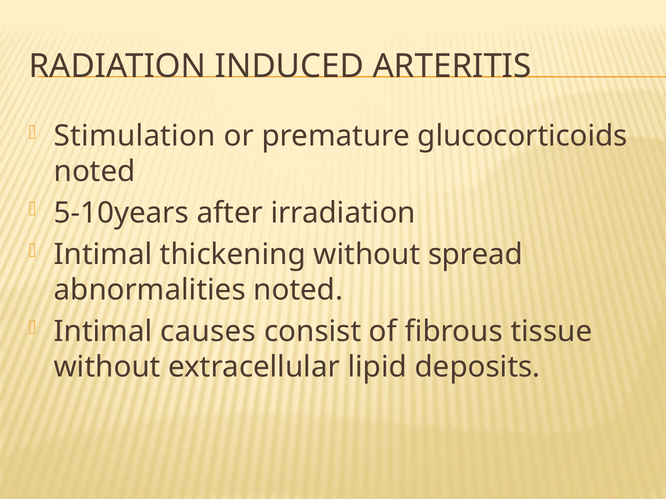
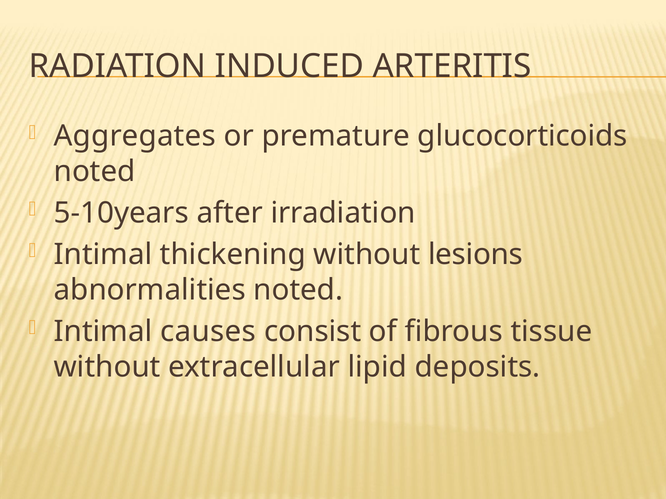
Stimulation: Stimulation -> Aggregates
spread: spread -> lesions
